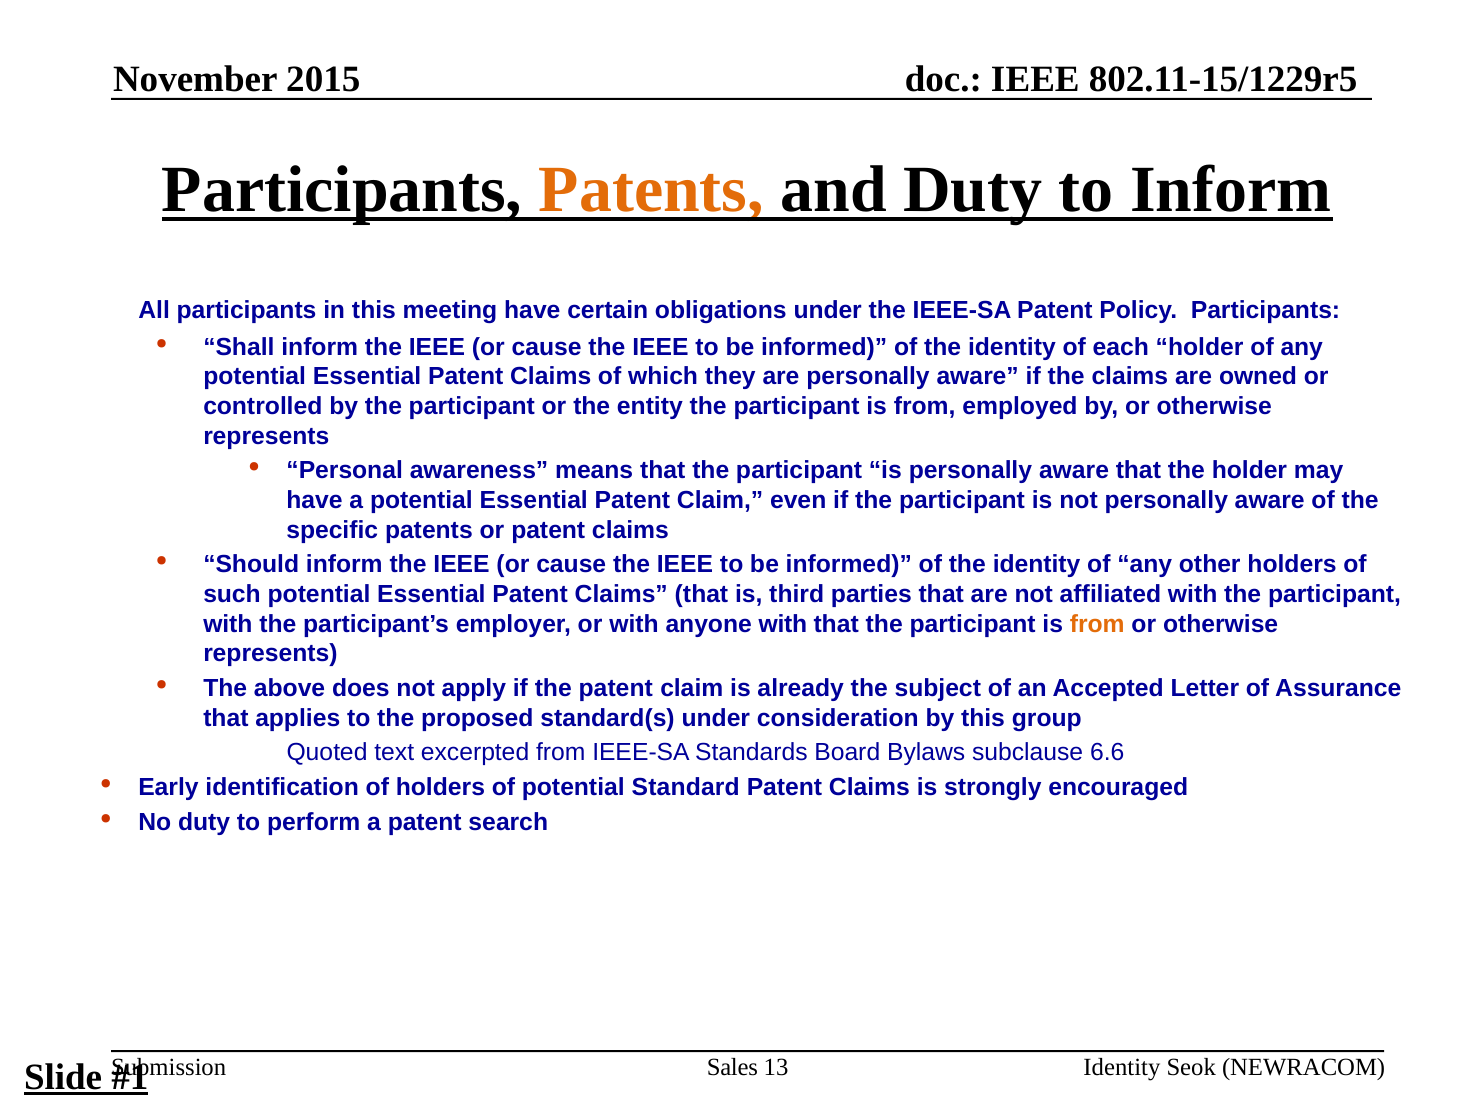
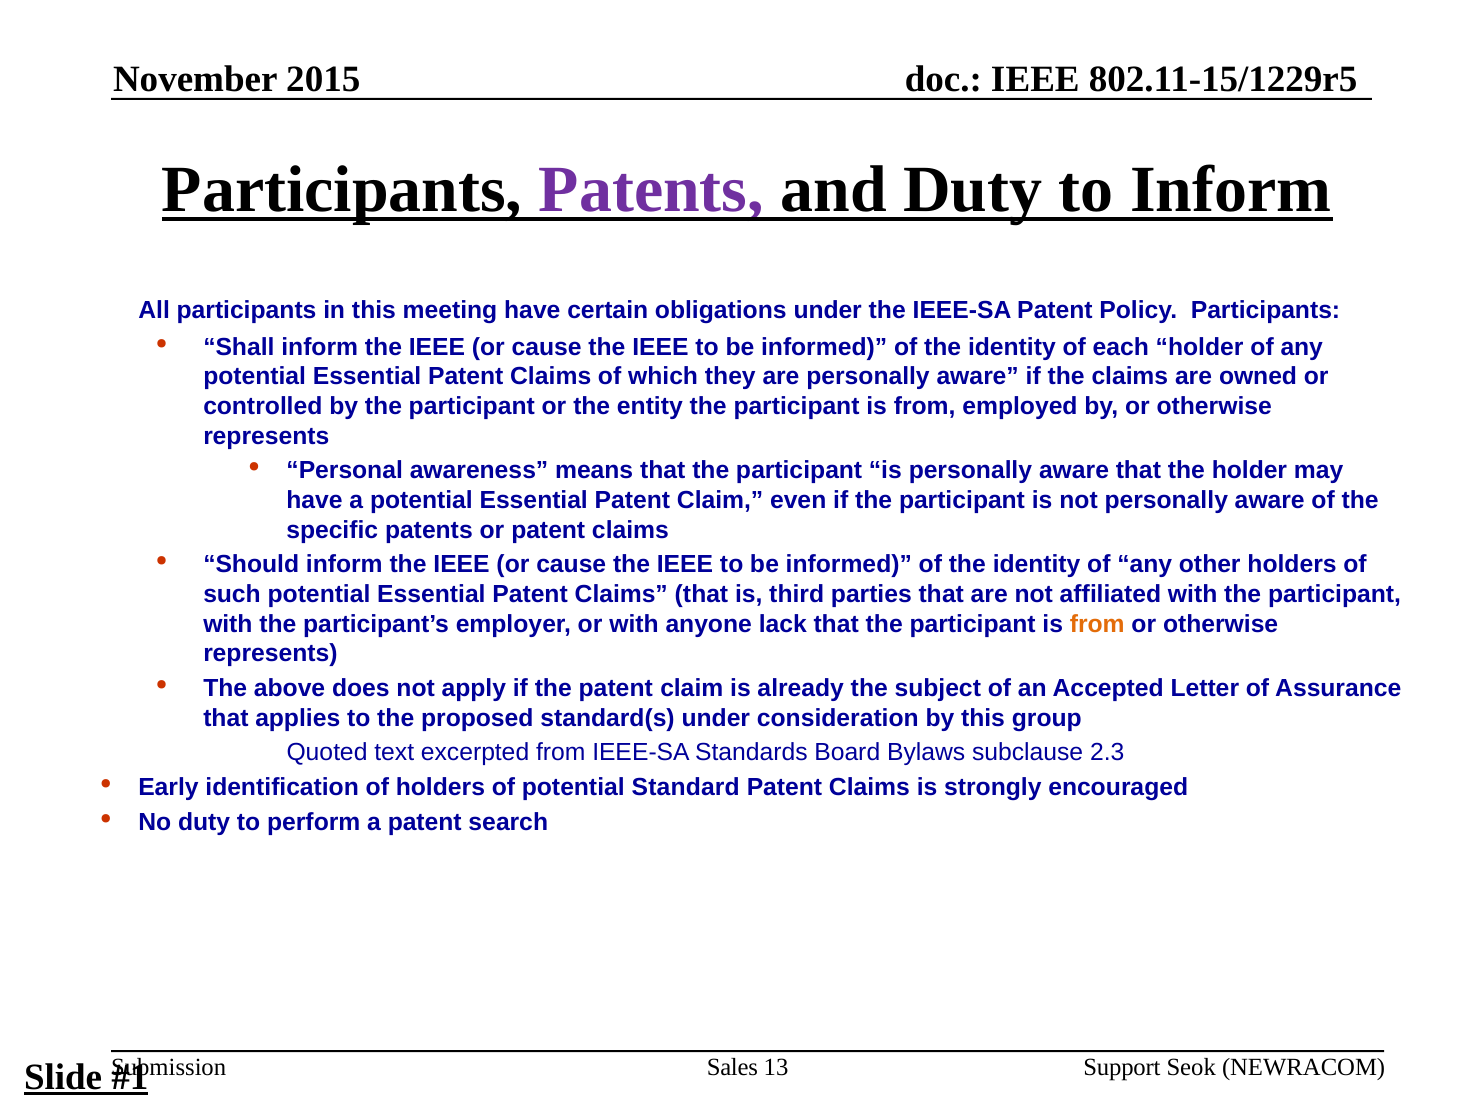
Patents at (651, 190) colour: orange -> purple
anyone with: with -> lack
6.6: 6.6 -> 2.3
13 Identity: Identity -> Support
